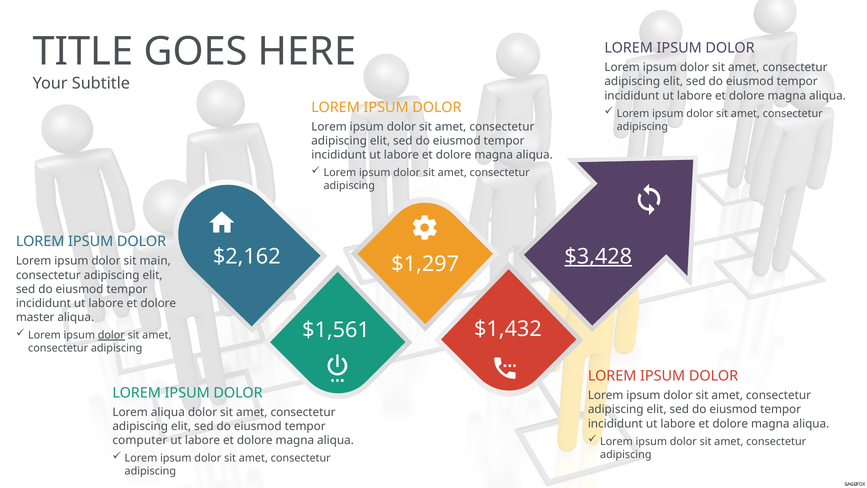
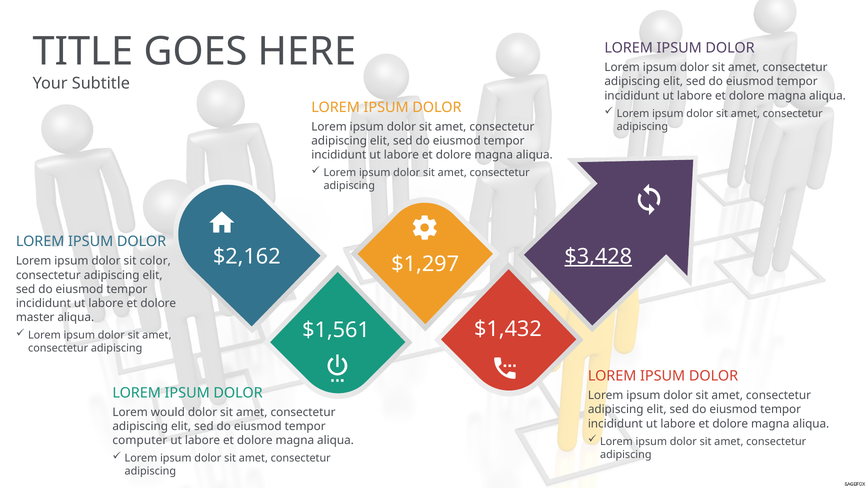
main: main -> color
dolor at (111, 335) underline: present -> none
Lorem aliqua: aliqua -> would
